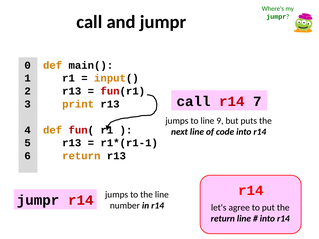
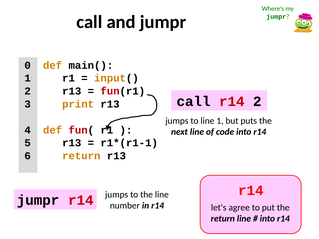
r14 7: 7 -> 2
line 9: 9 -> 1
